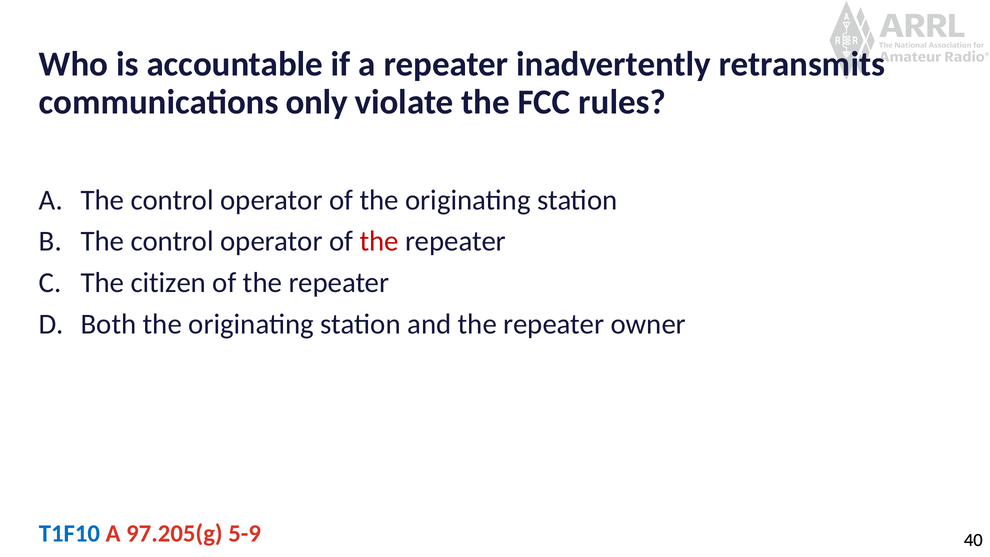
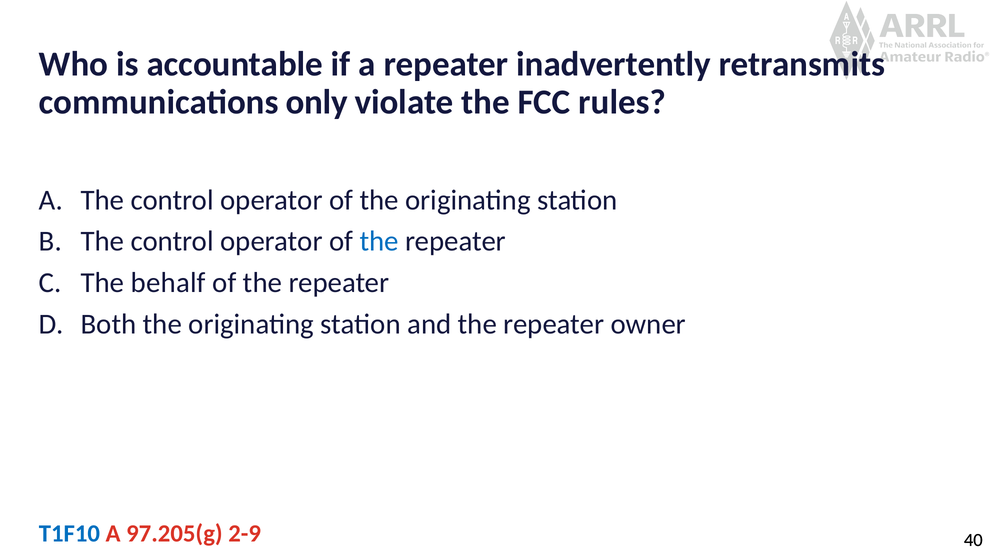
the at (379, 241) colour: red -> blue
citizen: citizen -> behalf
5-9: 5-9 -> 2-9
